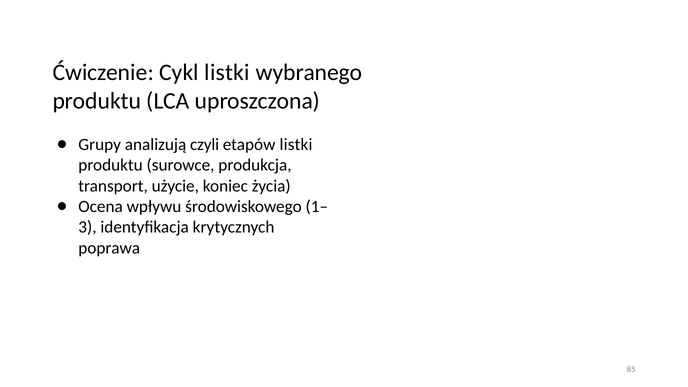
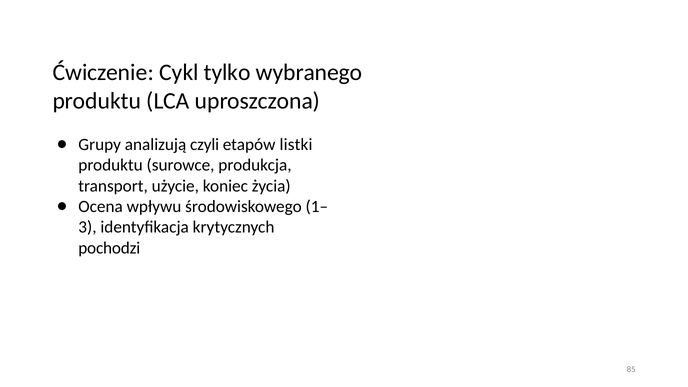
Cykl listki: listki -> tylko
poprawa: poprawa -> pochodzi
